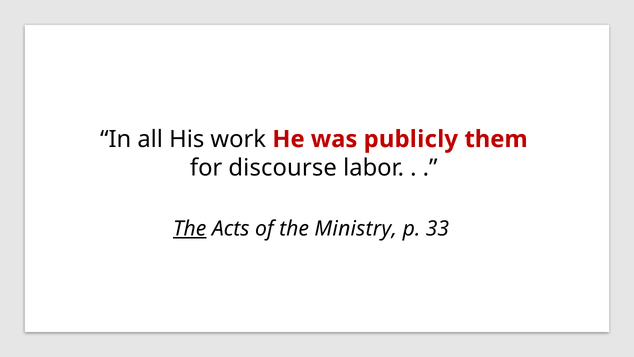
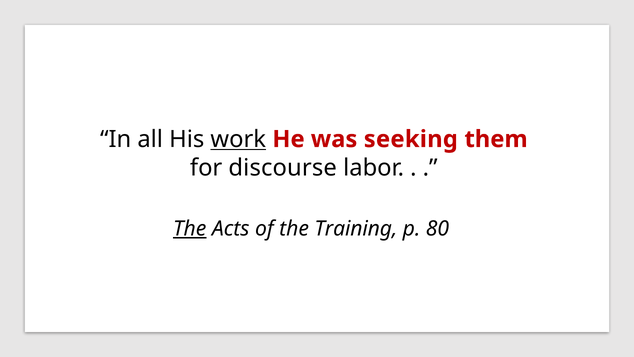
work underline: none -> present
publicly: publicly -> seeking
Ministry: Ministry -> Training
33: 33 -> 80
